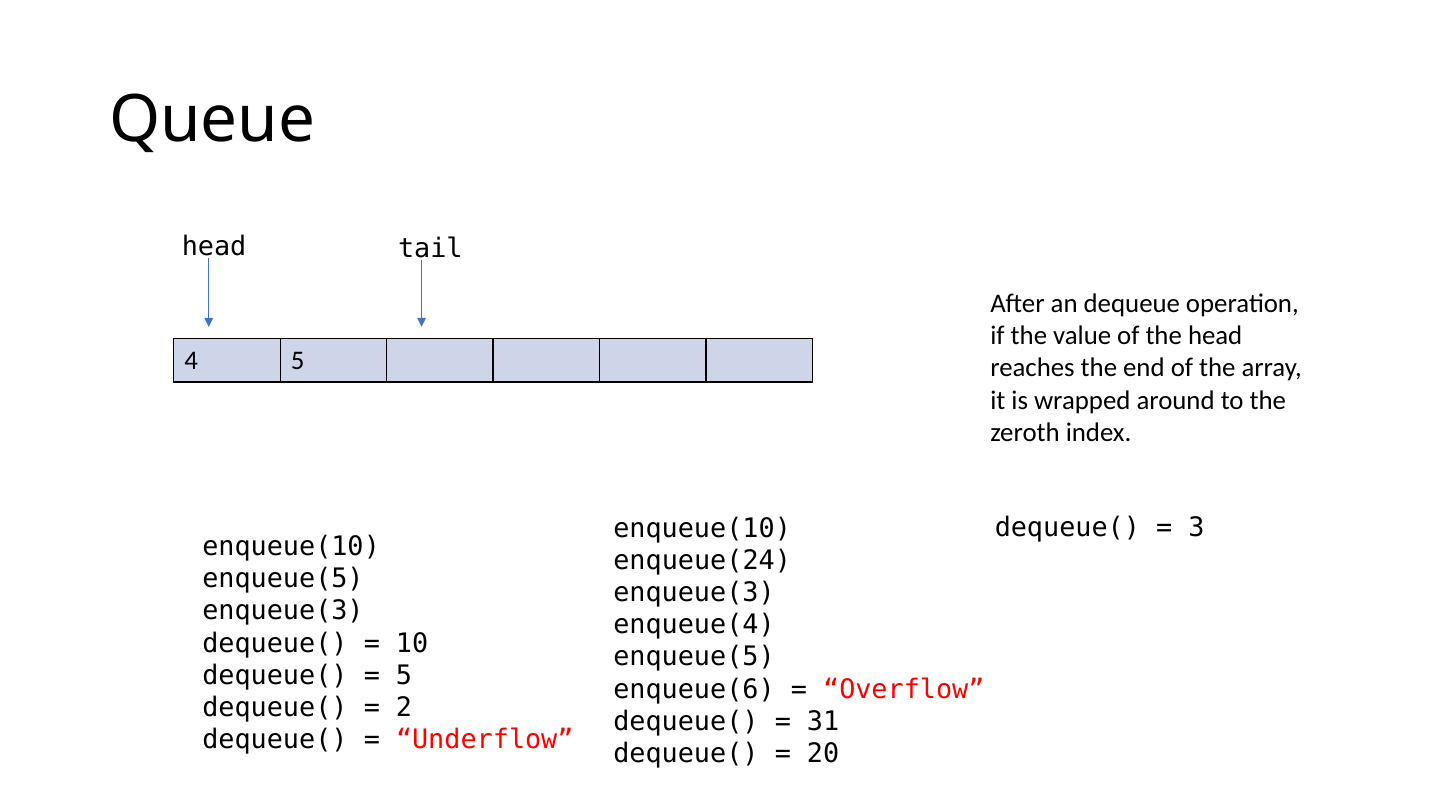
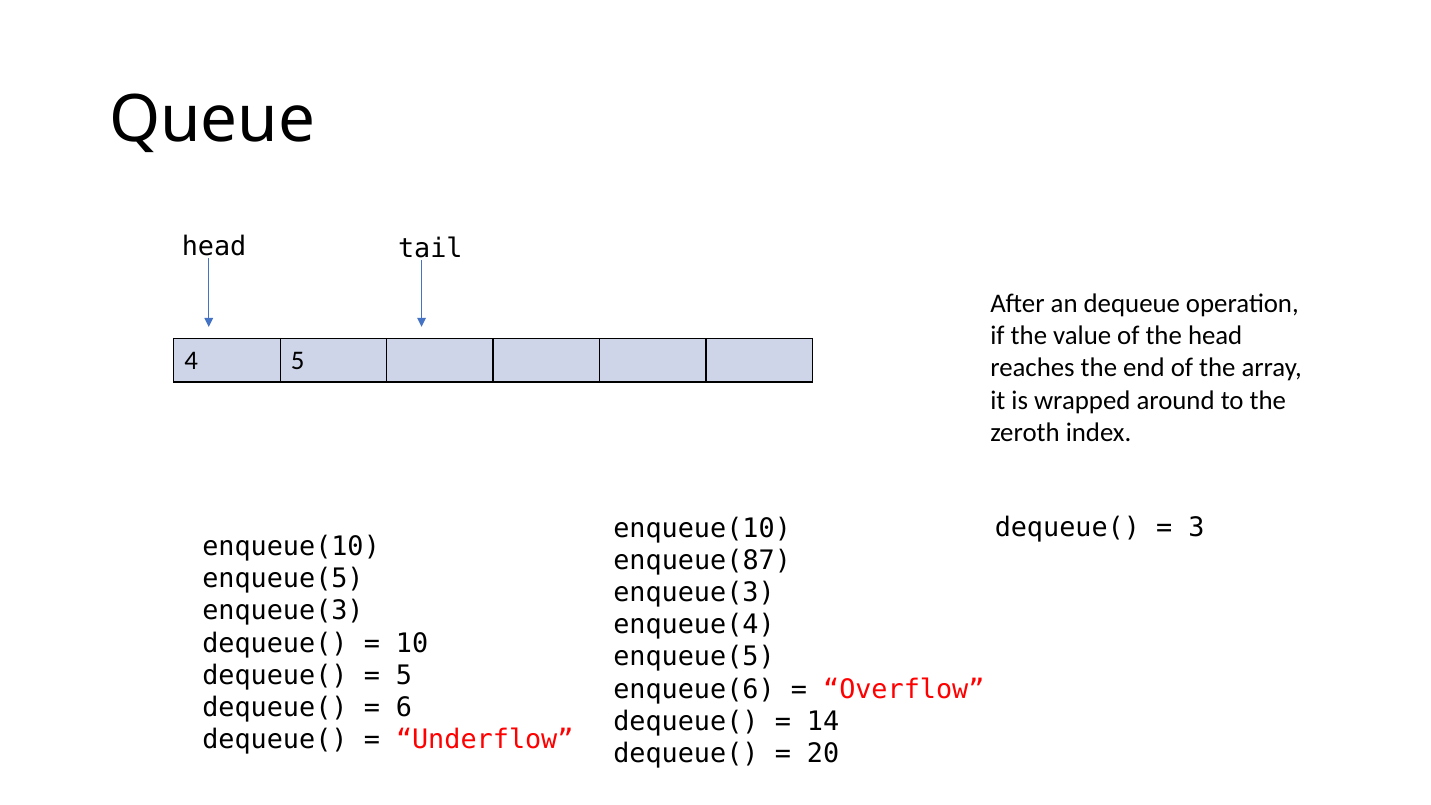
enqueue(24: enqueue(24 -> enqueue(87
2: 2 -> 6
31: 31 -> 14
